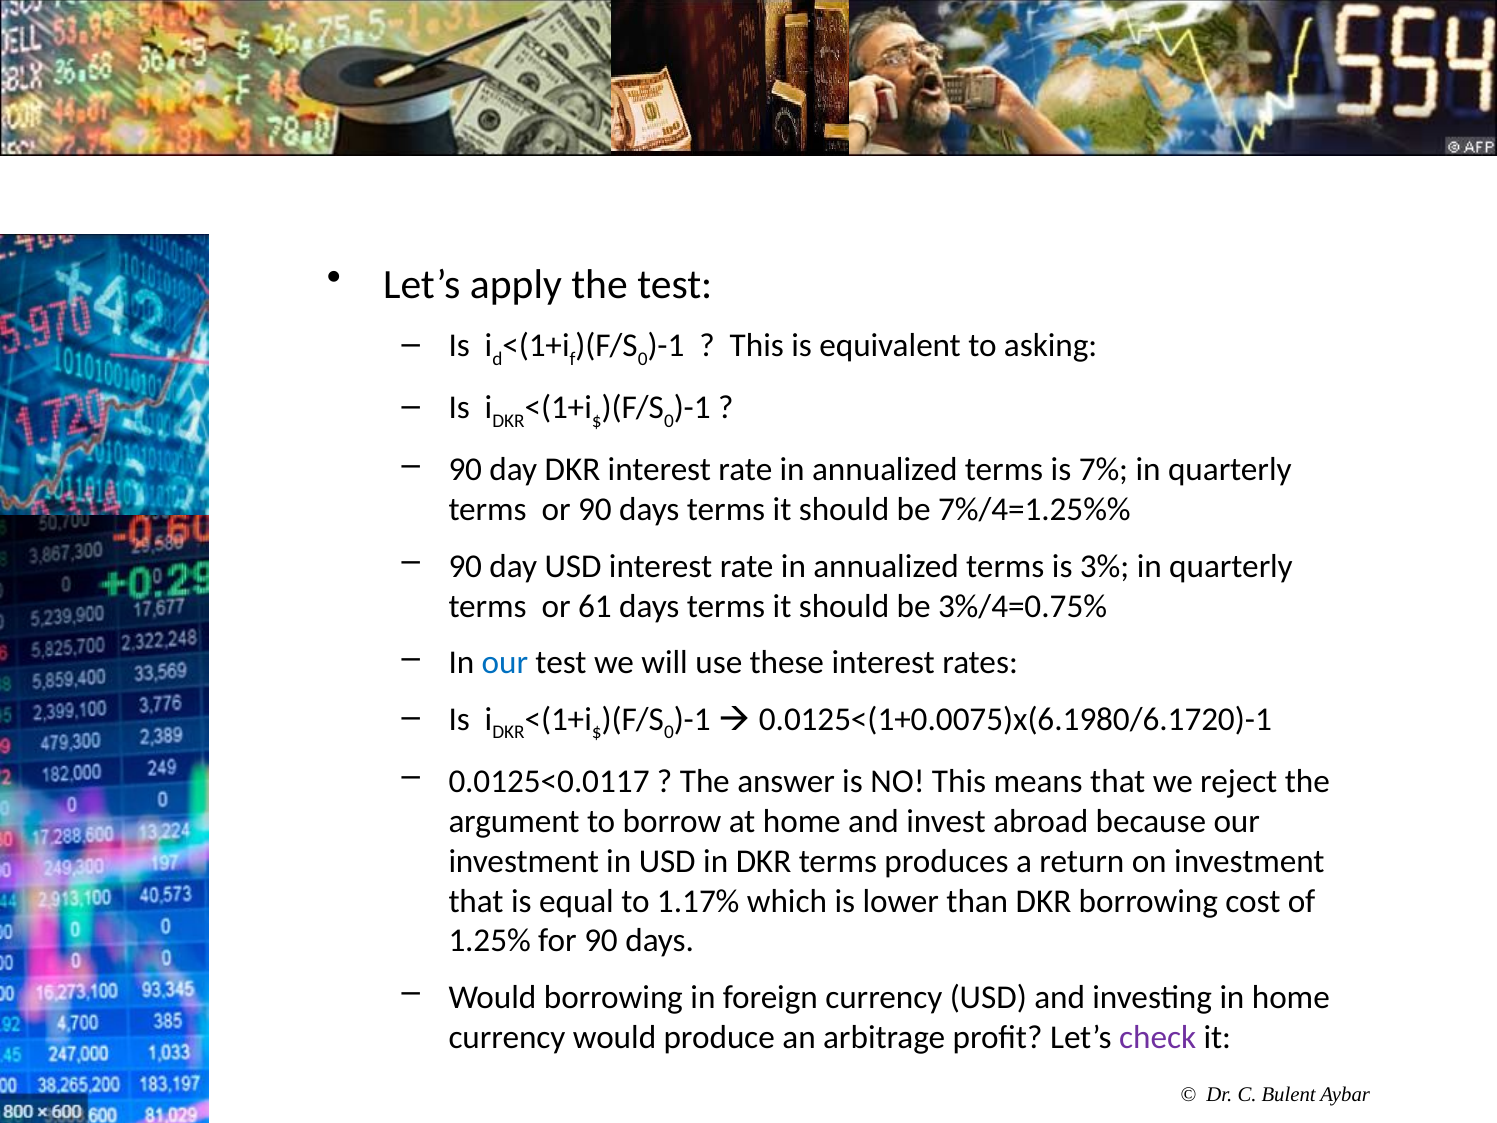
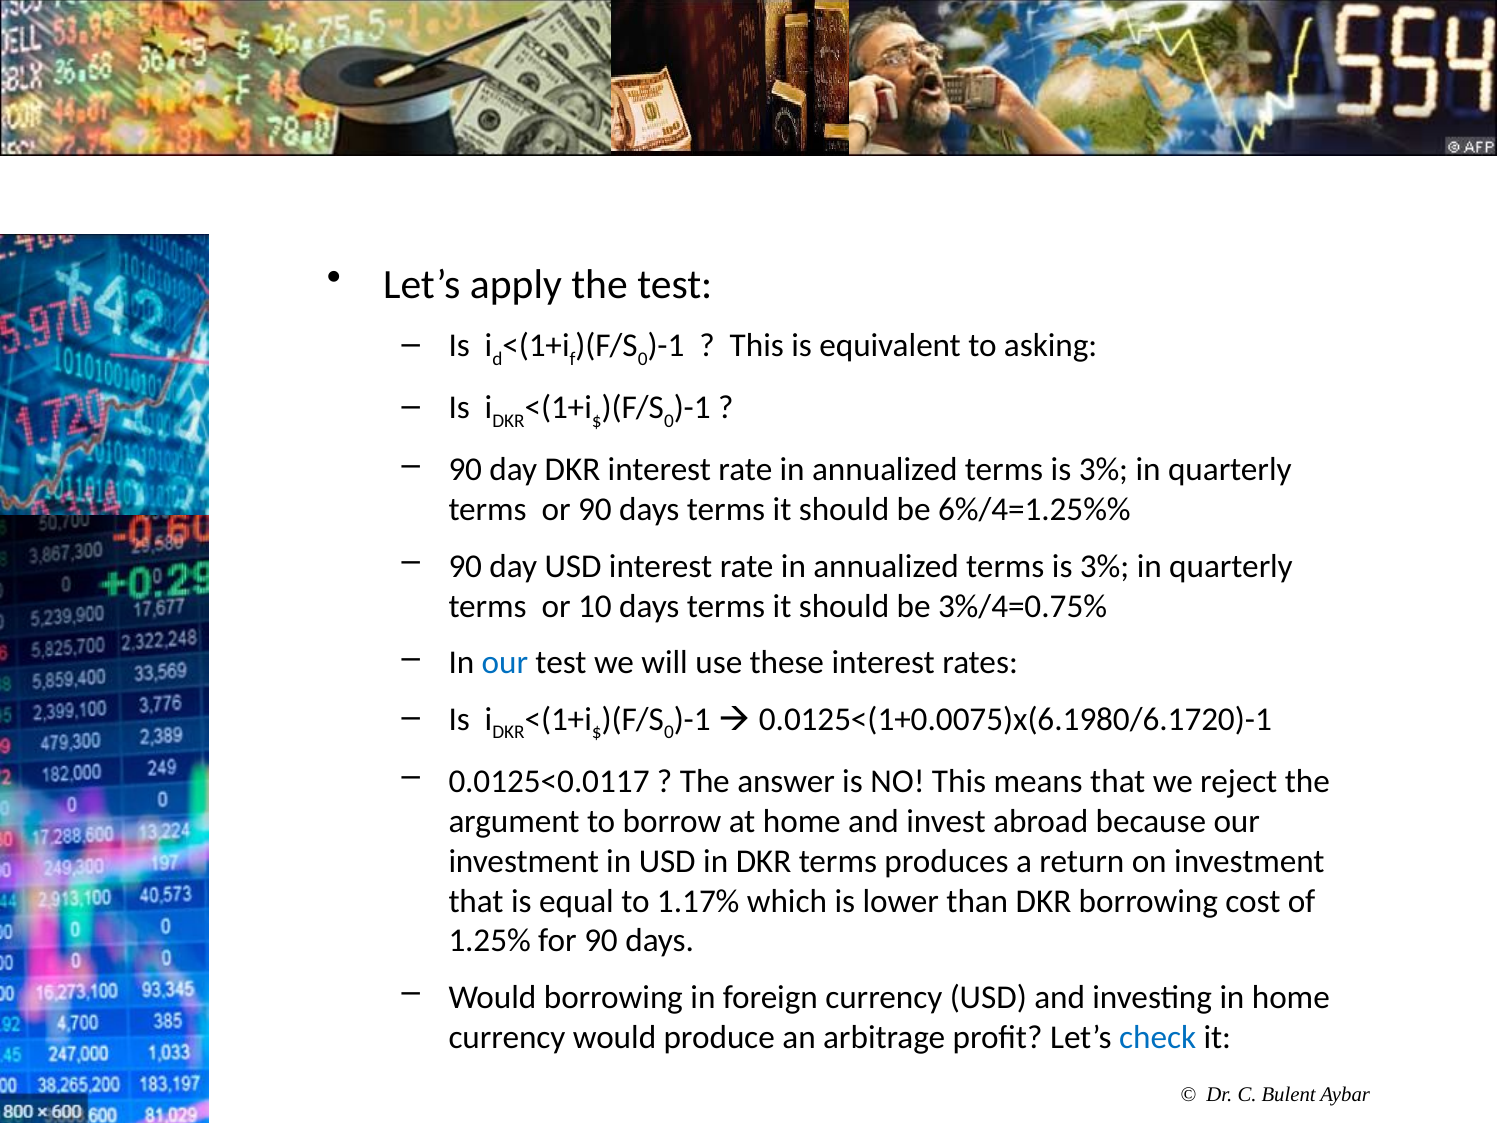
7% at (1103, 470): 7% -> 3%
7%/4=1.25%%: 7%/4=1.25%% -> 6%/4=1.25%%
61: 61 -> 10
check colour: purple -> blue
